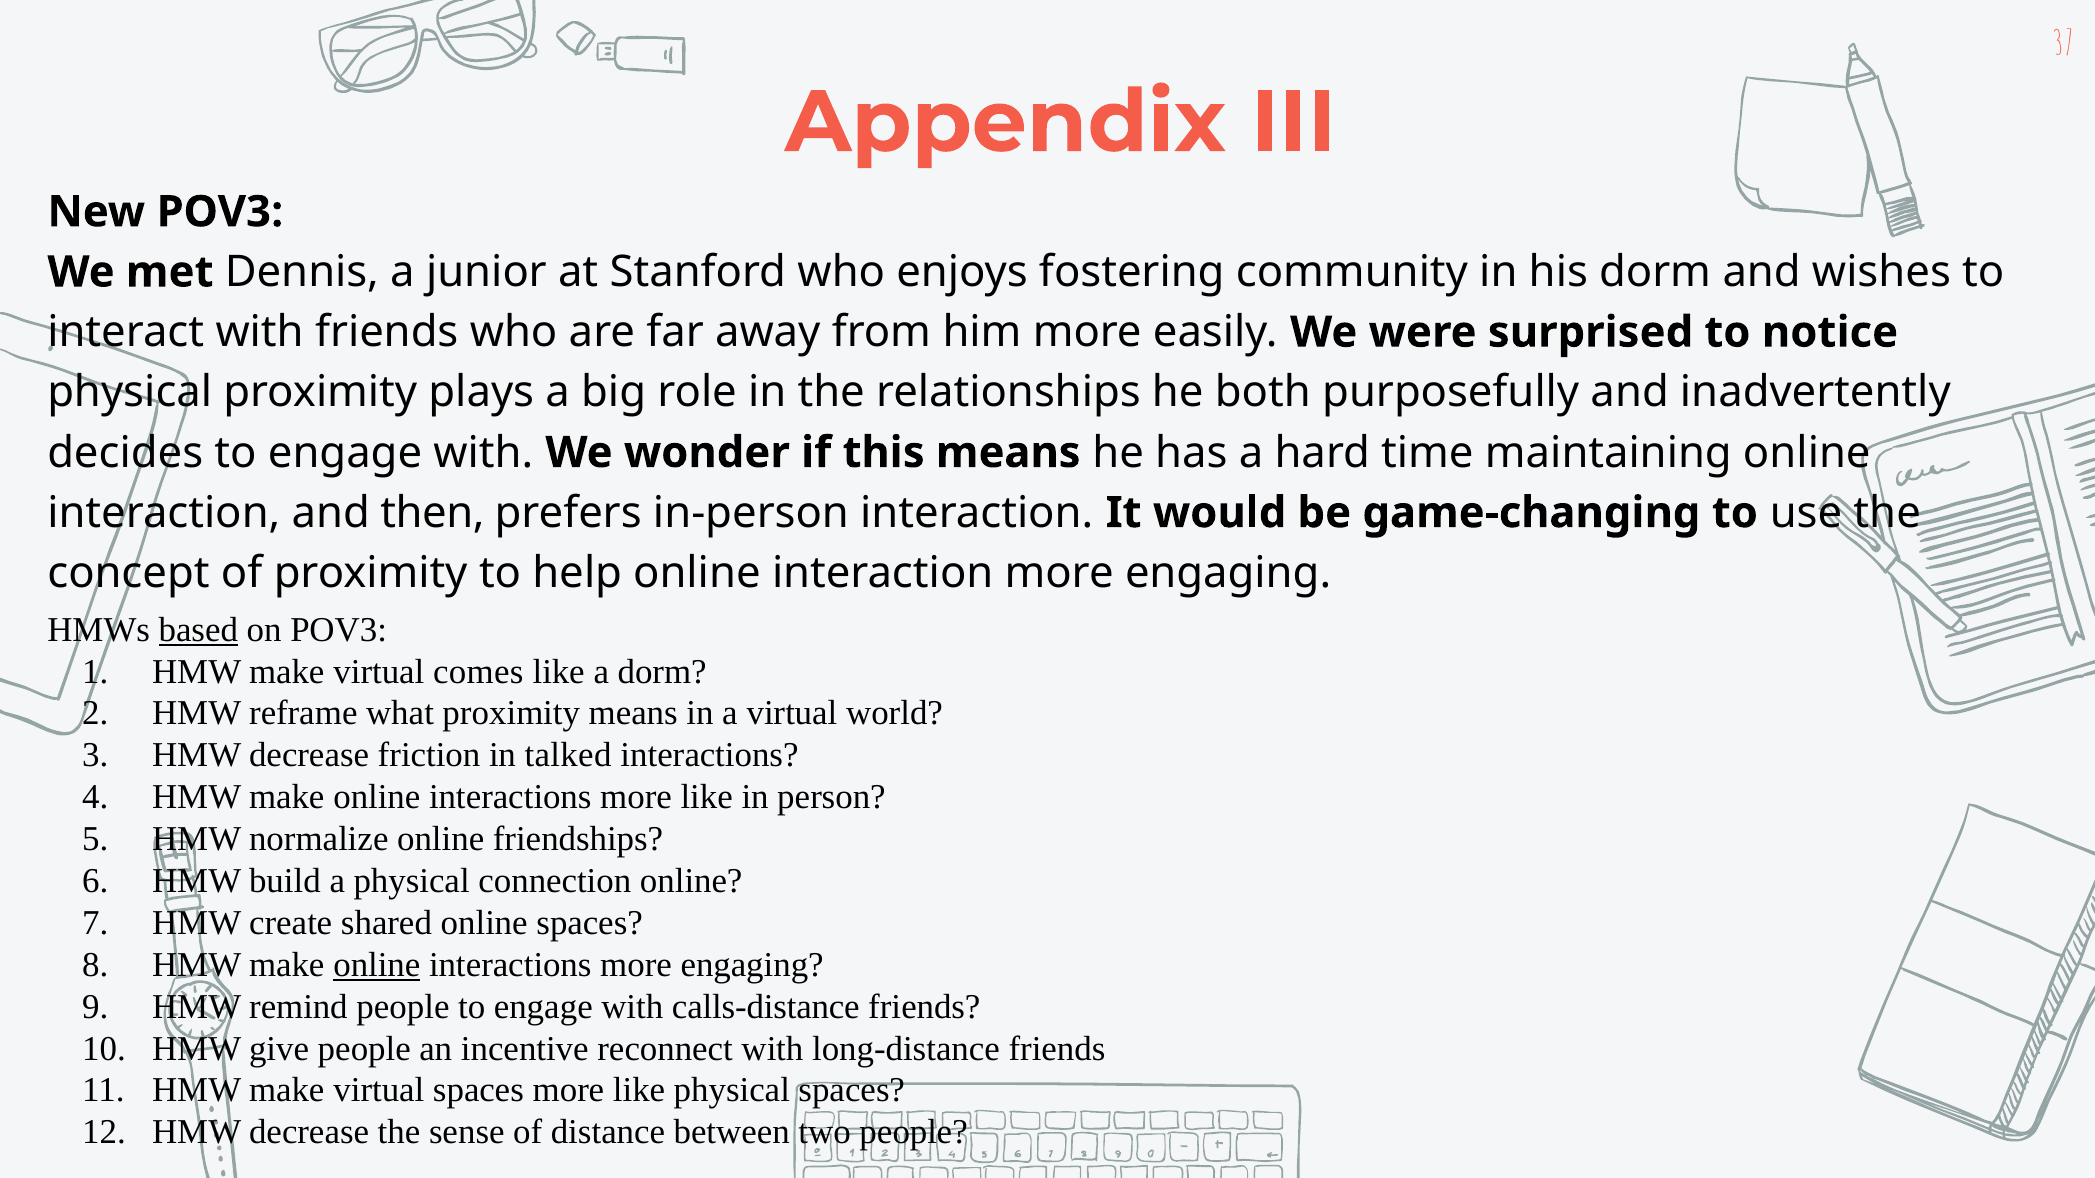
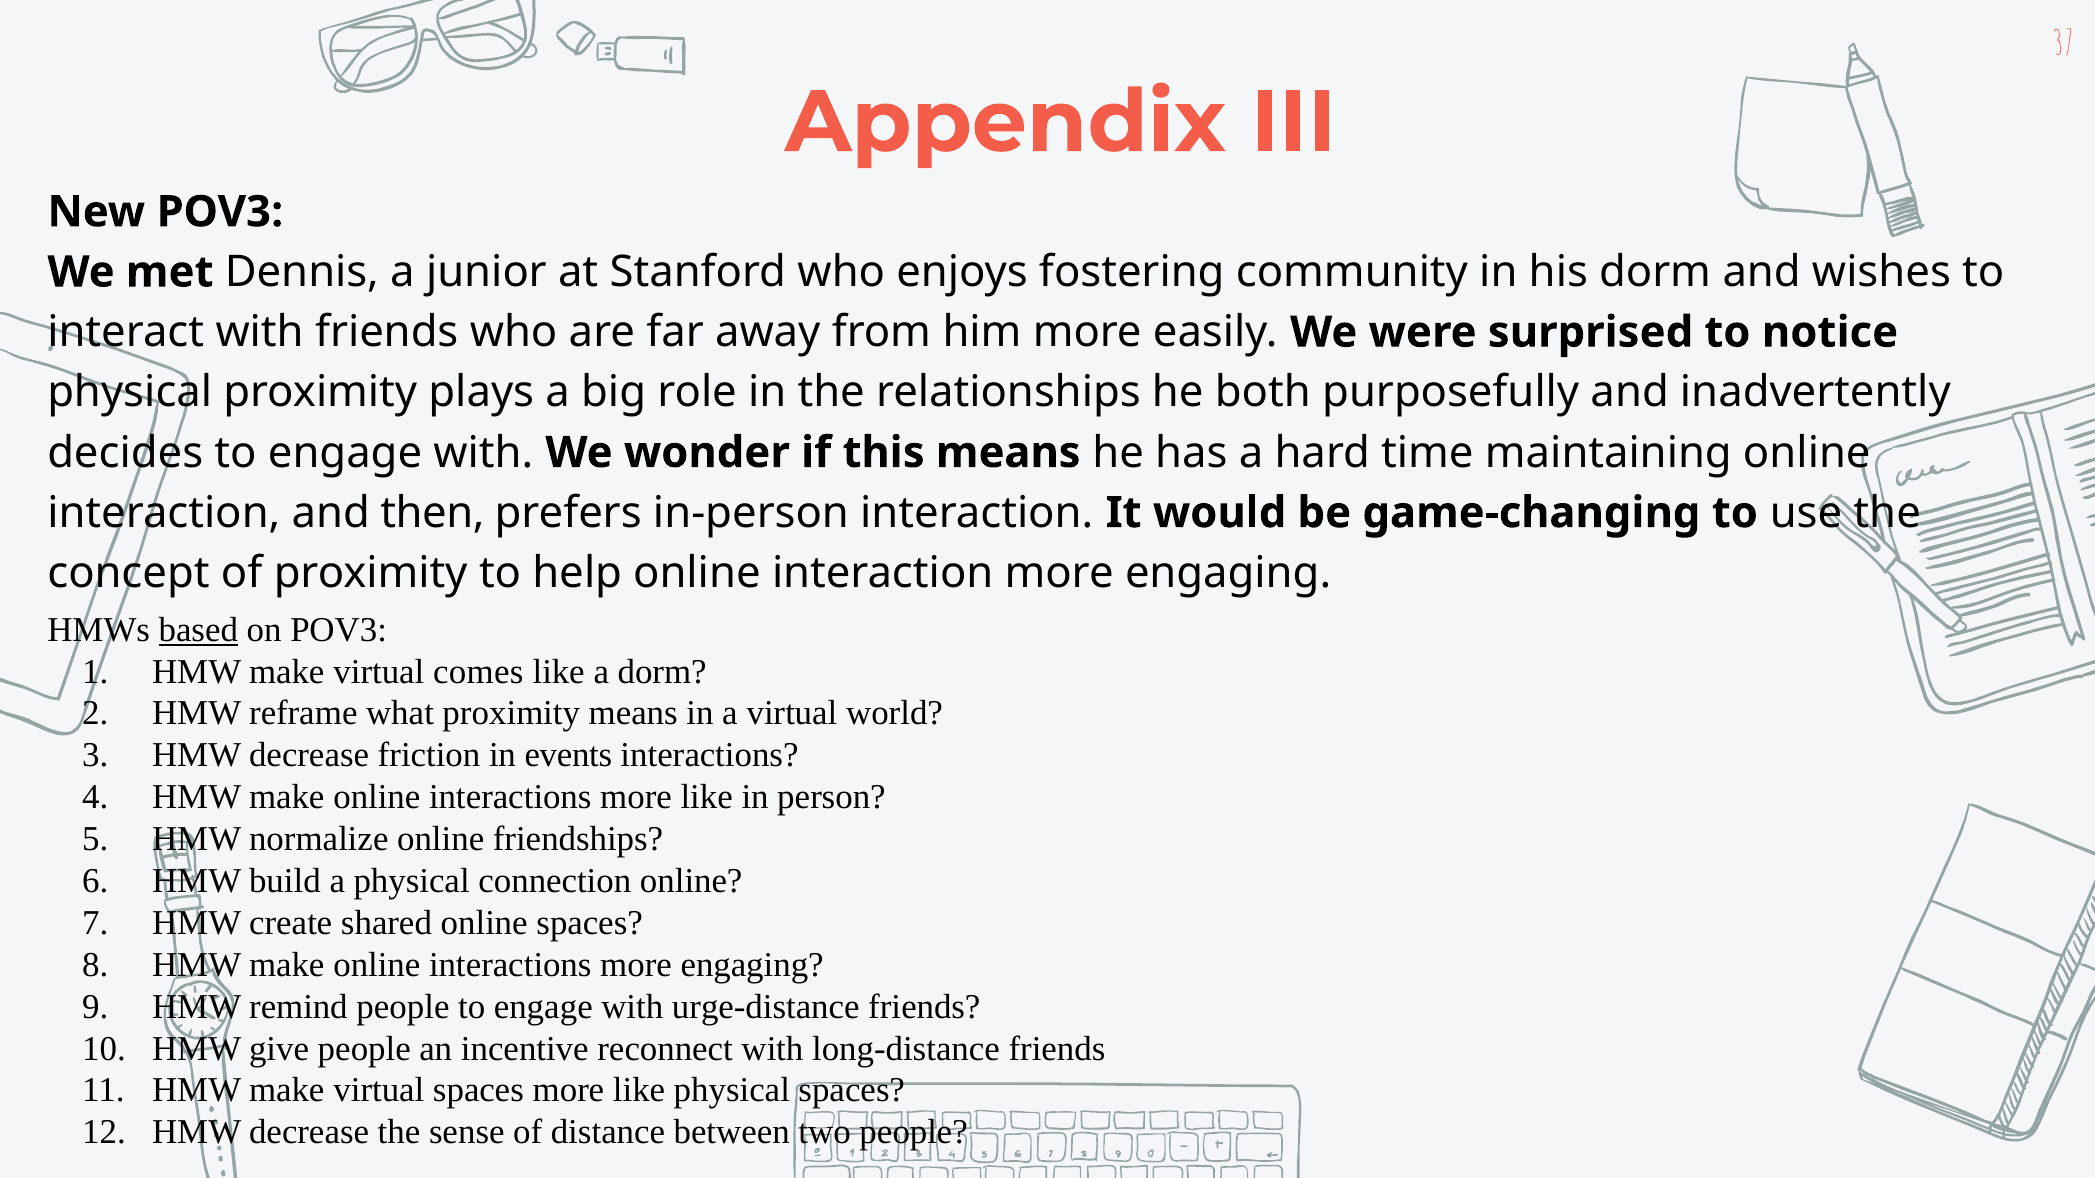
talked: talked -> events
online at (377, 965) underline: present -> none
calls-distance: calls-distance -> urge-distance
